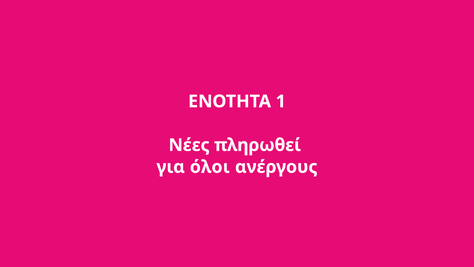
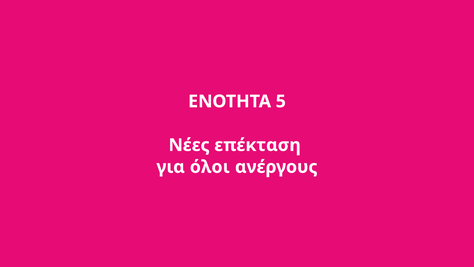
1: 1 -> 5
πληρωθεί: πληρωθεί -> επέκταση
